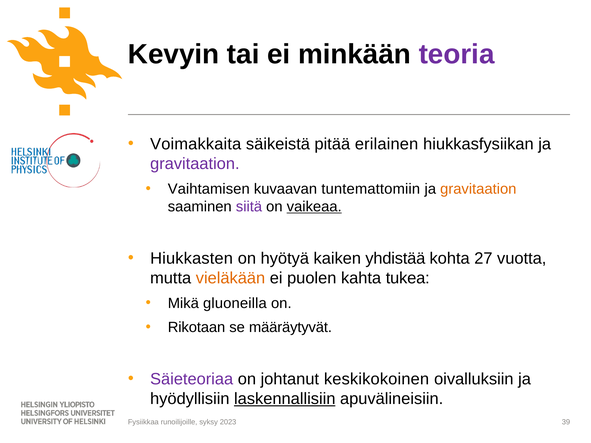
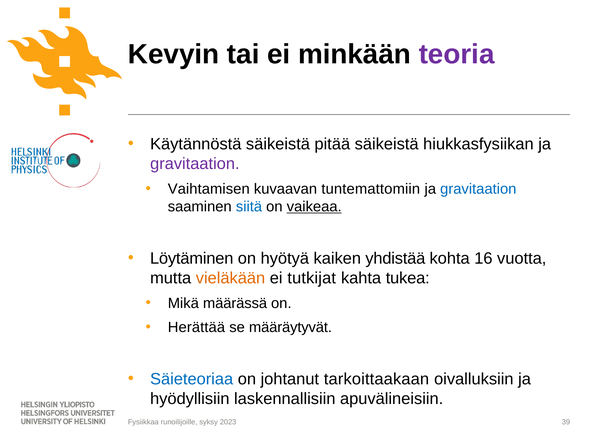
Voimakkaita: Voimakkaita -> Käytännöstä
pitää erilainen: erilainen -> säikeistä
gravitaation at (478, 189) colour: orange -> blue
siitä colour: purple -> blue
Hiukkasten: Hiukkasten -> Löytäminen
27: 27 -> 16
puolen: puolen -> tutkijat
gluoneilla: gluoneilla -> määrässä
Rikotaan: Rikotaan -> Herättää
Säieteoriaa colour: purple -> blue
keskikokoinen: keskikokoinen -> tarkoittaakaan
laskennallisiin underline: present -> none
